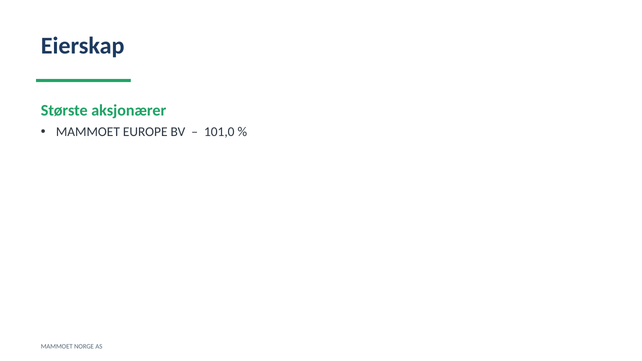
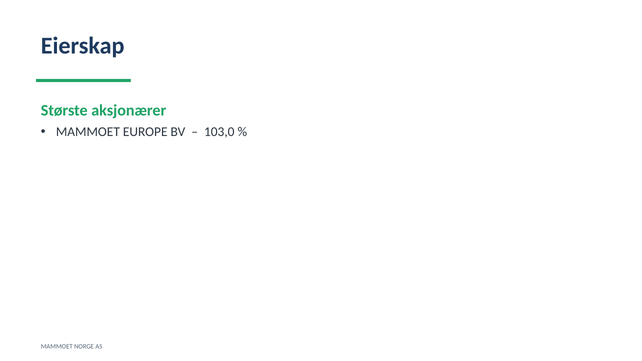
101,0: 101,0 -> 103,0
